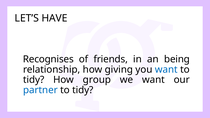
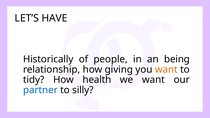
Recognises: Recognises -> Historically
friends: friends -> people
want at (166, 70) colour: blue -> orange
group: group -> health
tidy at (83, 90): tidy -> silly
